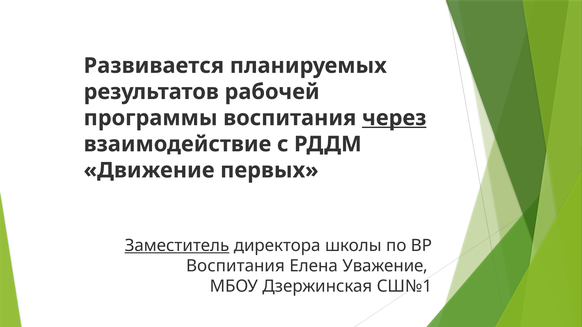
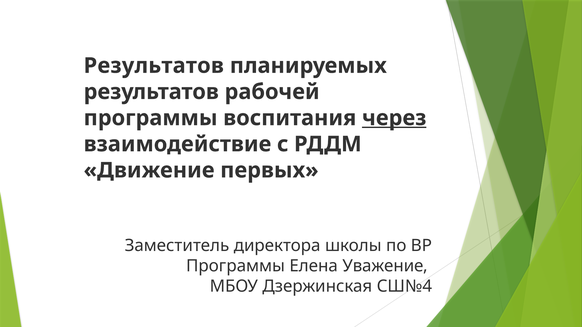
Развивается at (154, 66): Развивается -> Результатов
Заместитель underline: present -> none
Воспитания at (236, 266): Воспитания -> Программы
СШ№1: СШ№1 -> СШ№4
